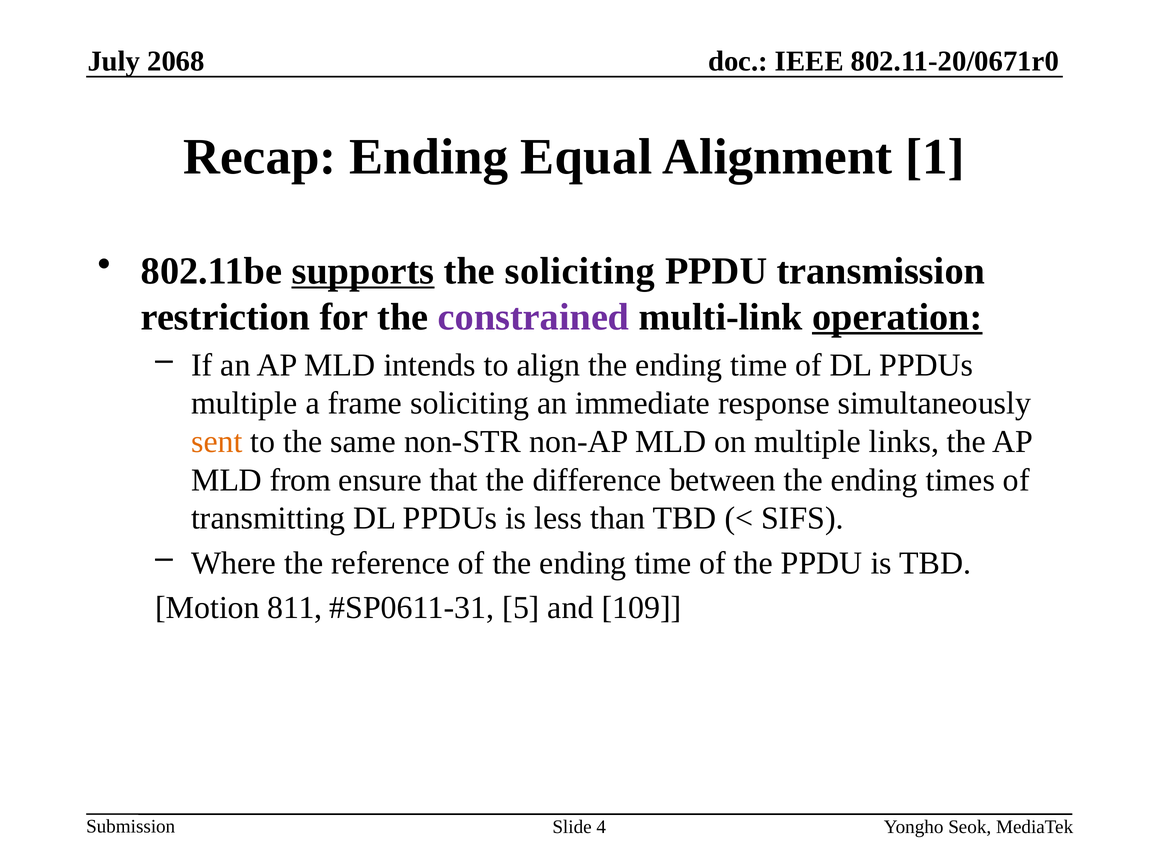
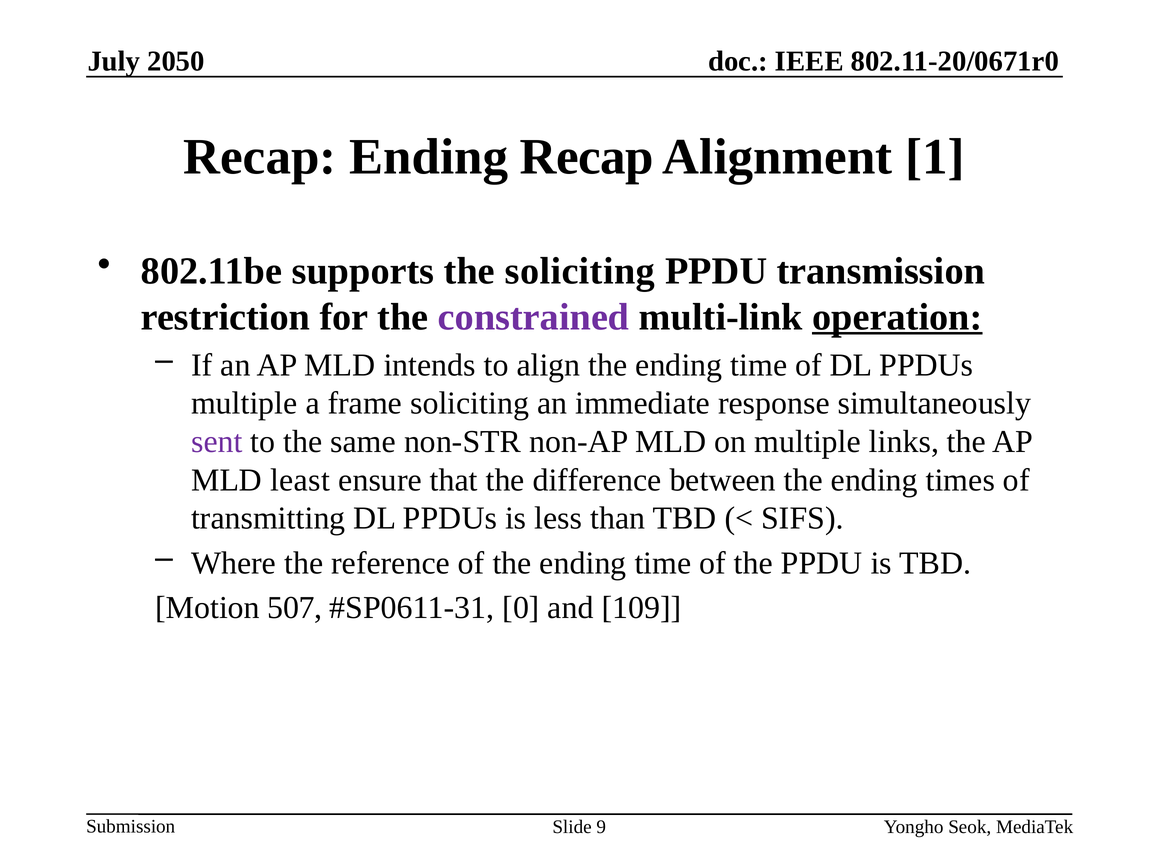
2068: 2068 -> 2050
Ending Equal: Equal -> Recap
supports underline: present -> none
sent colour: orange -> purple
from: from -> least
811: 811 -> 507
5: 5 -> 0
4: 4 -> 9
